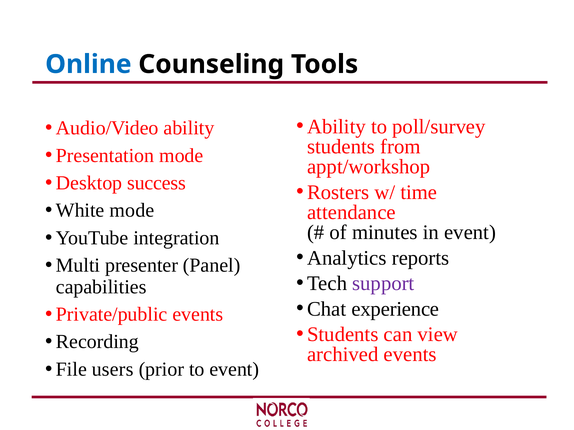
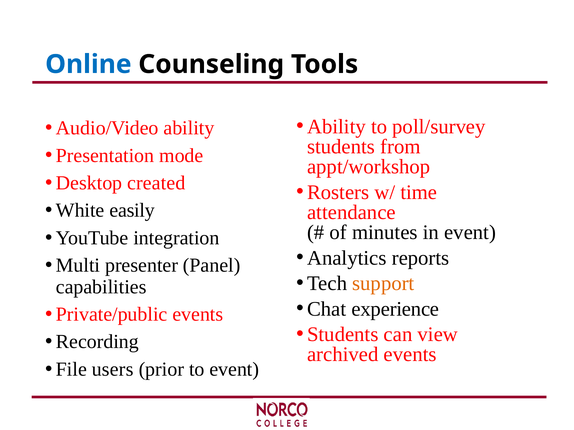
success: success -> created
White mode: mode -> easily
support colour: purple -> orange
